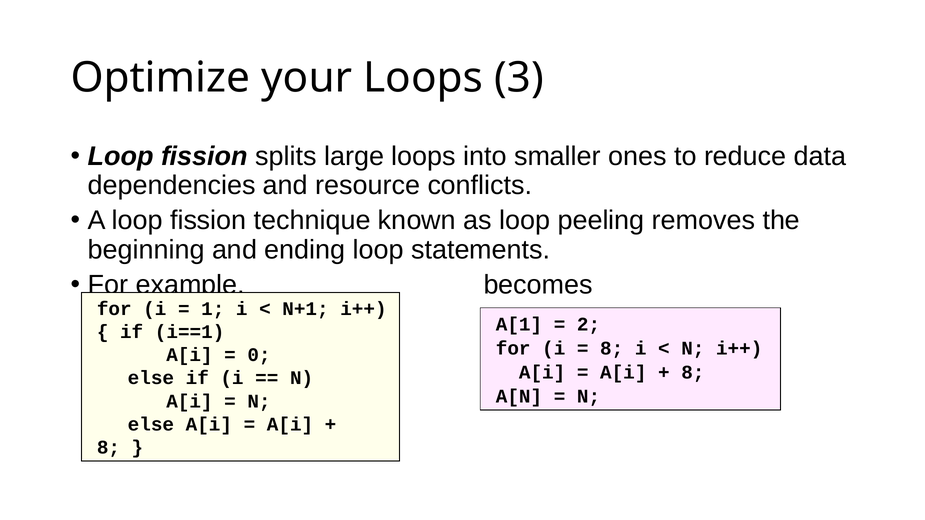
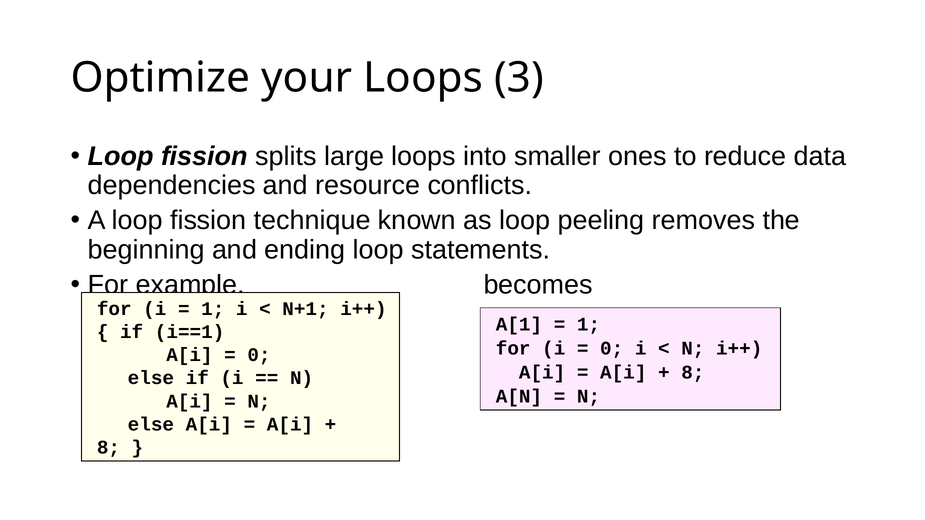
2 at (589, 324): 2 -> 1
8 at (612, 348): 8 -> 0
